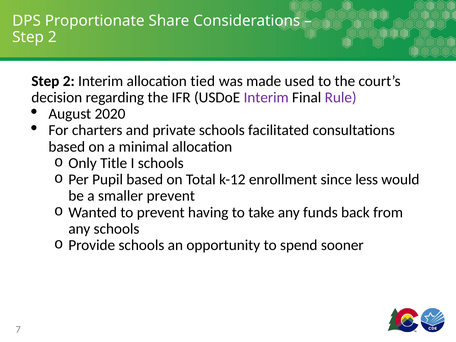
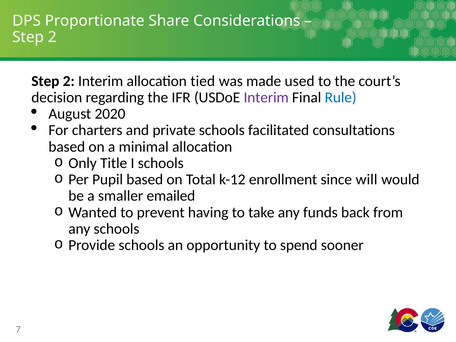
Rule colour: purple -> blue
less: less -> will
smaller prevent: prevent -> emailed
